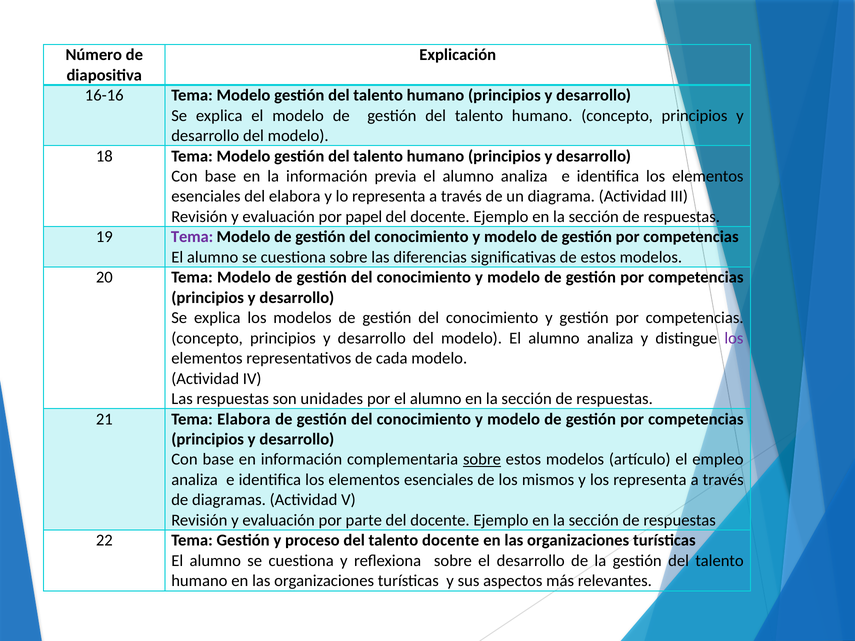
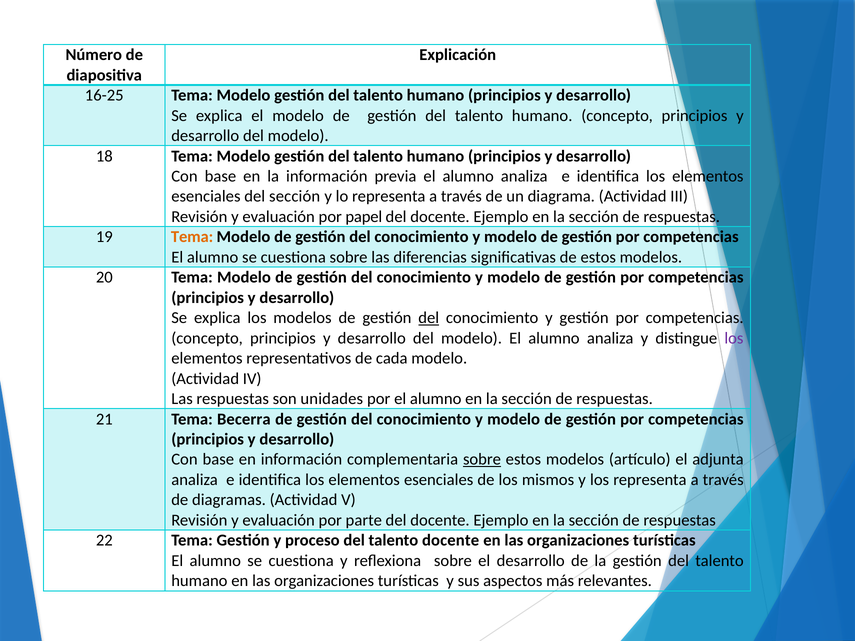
16-16: 16-16 -> 16-25
del elabora: elabora -> sección
Tema at (192, 237) colour: purple -> orange
del at (429, 318) underline: none -> present
Tema Elabora: Elabora -> Becerra
empleo: empleo -> adjunta
